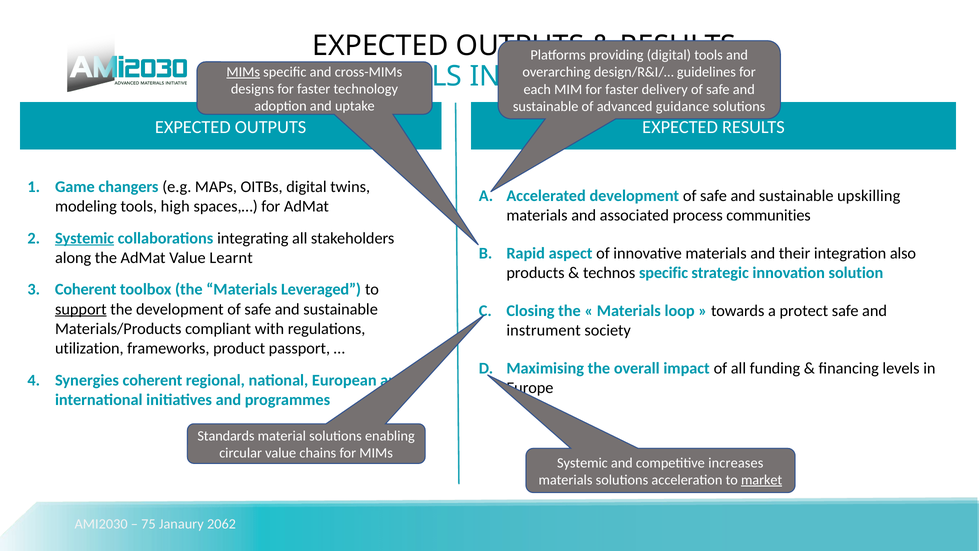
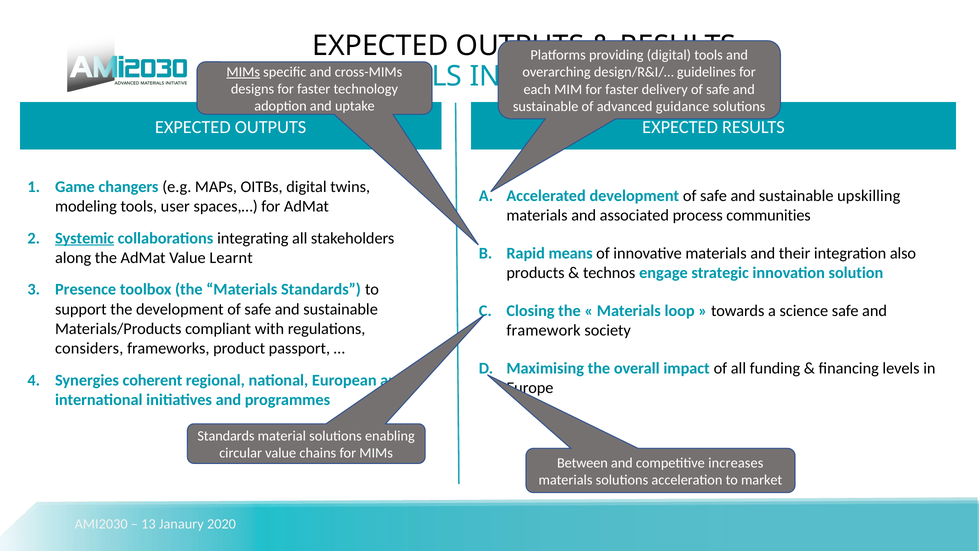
high: high -> user
aspect: aspect -> means
technos specific: specific -> engage
Coherent at (86, 289): Coherent -> Presence
Materials Leveraged: Leveraged -> Standards
support underline: present -> none
protect: protect -> science
instrument: instrument -> framework
utilization: utilization -> considers
Systemic at (582, 463): Systemic -> Between
market underline: present -> none
75: 75 -> 13
2062: 2062 -> 2020
